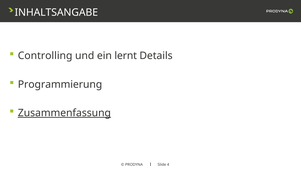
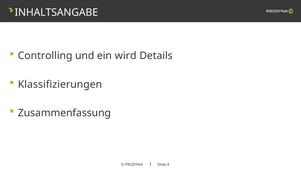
lernt: lernt -> wird
Programmierung: Programmierung -> Klassifizierungen
Zusammenfassung underline: present -> none
